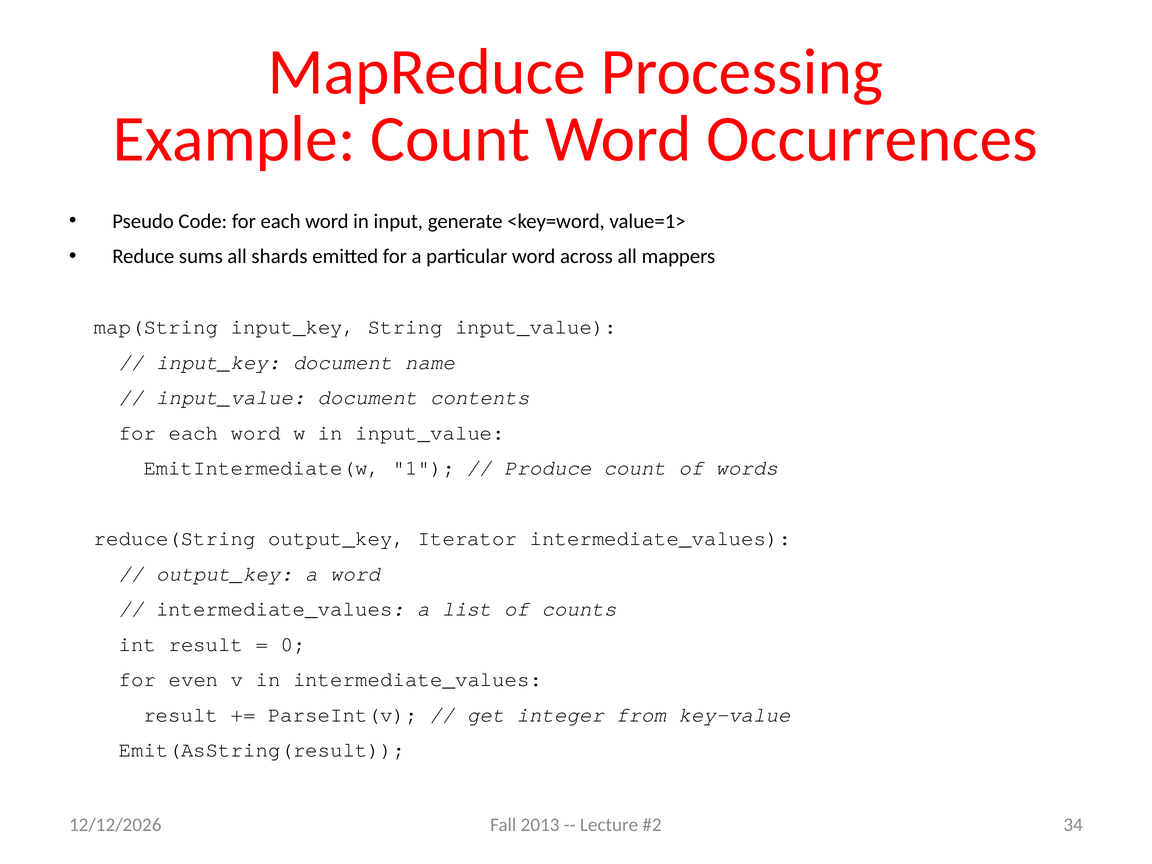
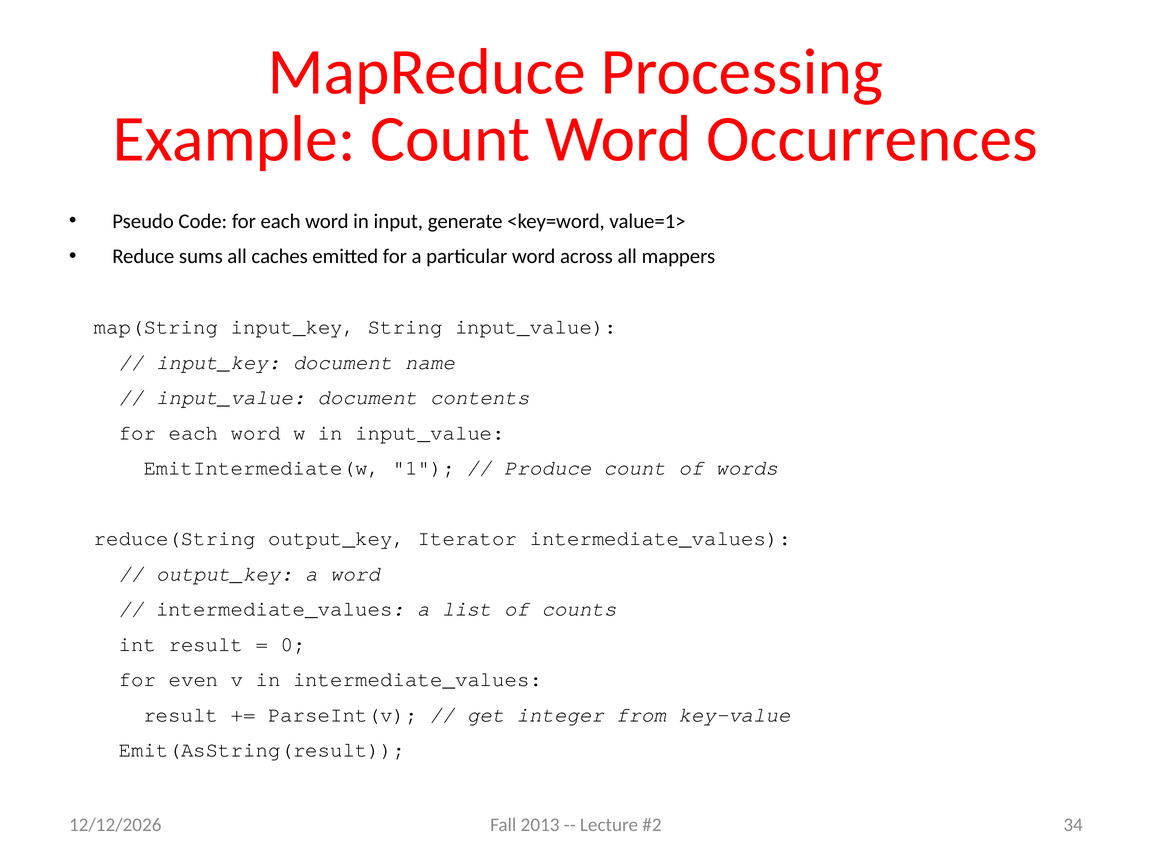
shards: shards -> caches
